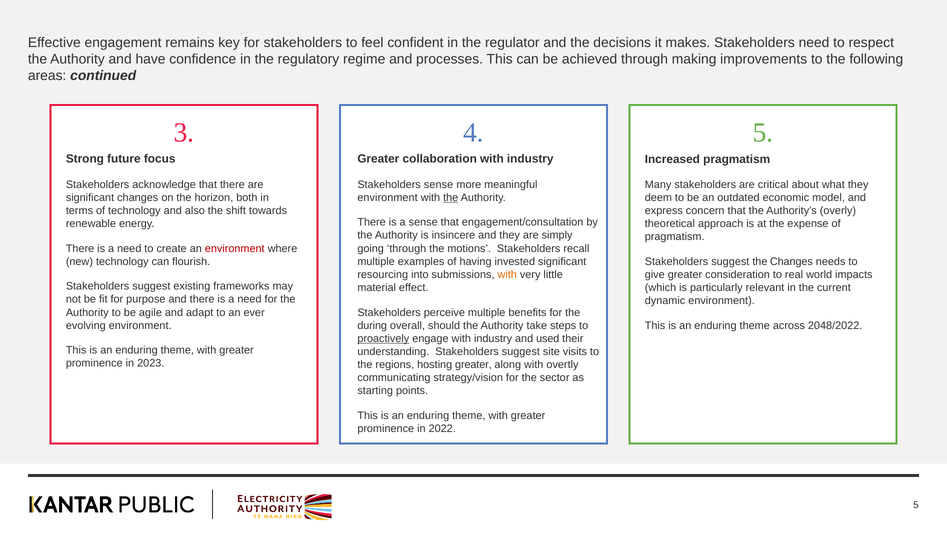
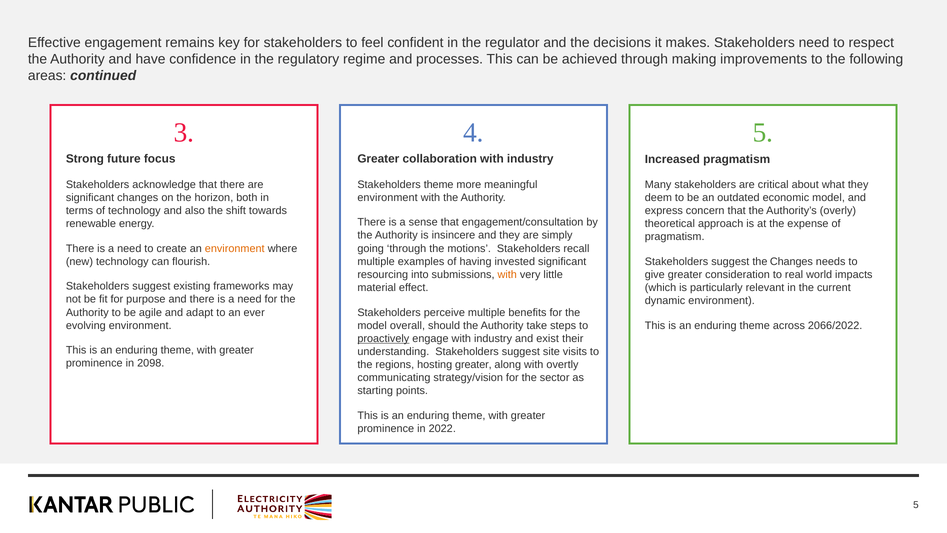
Stakeholders sense: sense -> theme
the at (451, 197) underline: present -> none
environment at (235, 248) colour: red -> orange
during at (372, 325): during -> model
2048/2022: 2048/2022 -> 2066/2022
used: used -> exist
2023: 2023 -> 2098
